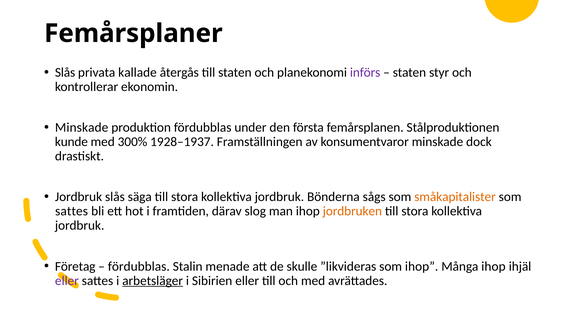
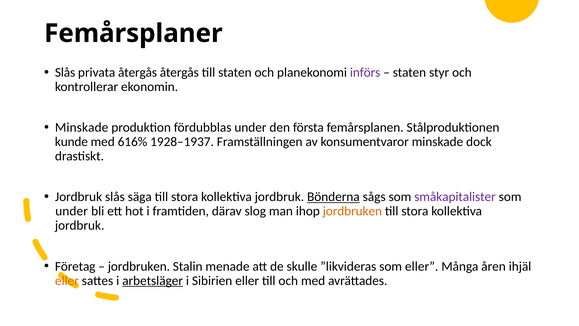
privata kallade: kallade -> återgås
300%: 300% -> 616%
Bönderna underline: none -> present
småkapitalister colour: orange -> purple
sattes at (72, 211): sattes -> under
fördubblas at (139, 266): fördubblas -> jordbruken
som ihop: ihop -> eller
Många ihop: ihop -> åren
eller at (67, 280) colour: purple -> orange
